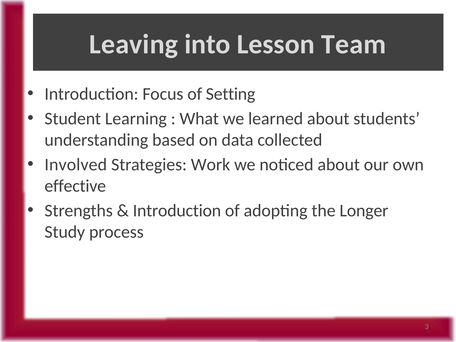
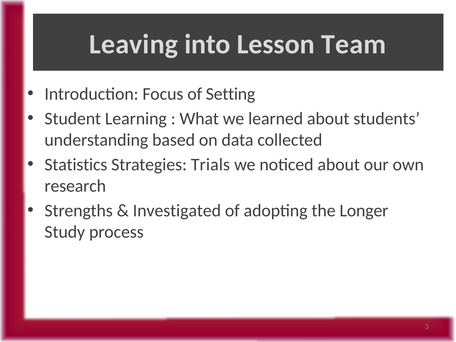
Involved: Involved -> Statistics
Work: Work -> Trials
effective: effective -> research
Introduction at (177, 211): Introduction -> Investigated
